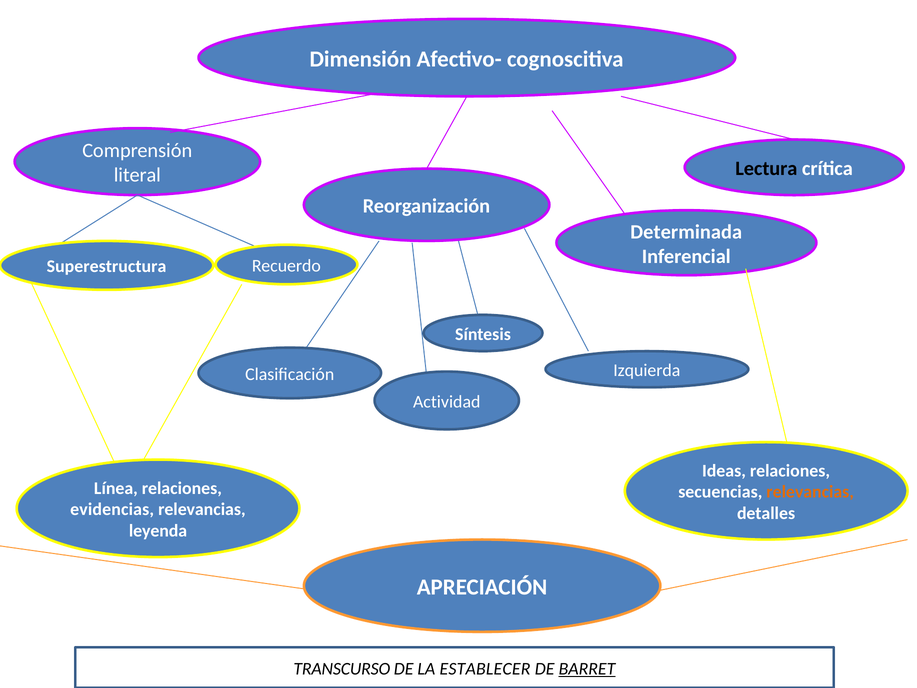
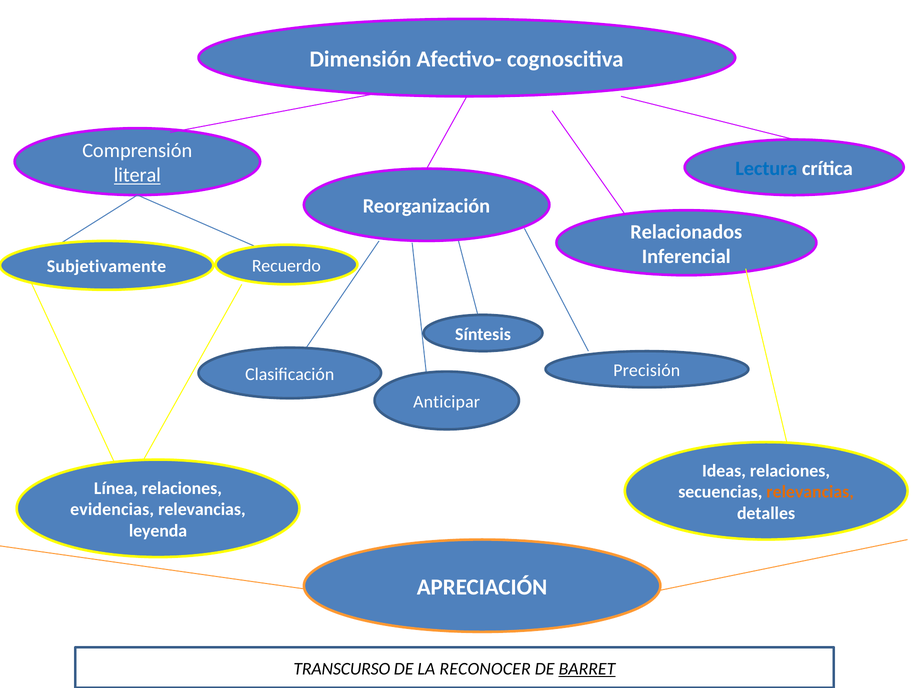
Lectura colour: black -> blue
literal underline: none -> present
Determinada: Determinada -> Relacionados
Superestructura: Superestructura -> Subjetivamente
Izquierda: Izquierda -> Precisión
Actividad: Actividad -> Anticipar
ESTABLECER: ESTABLECER -> RECONOCER
